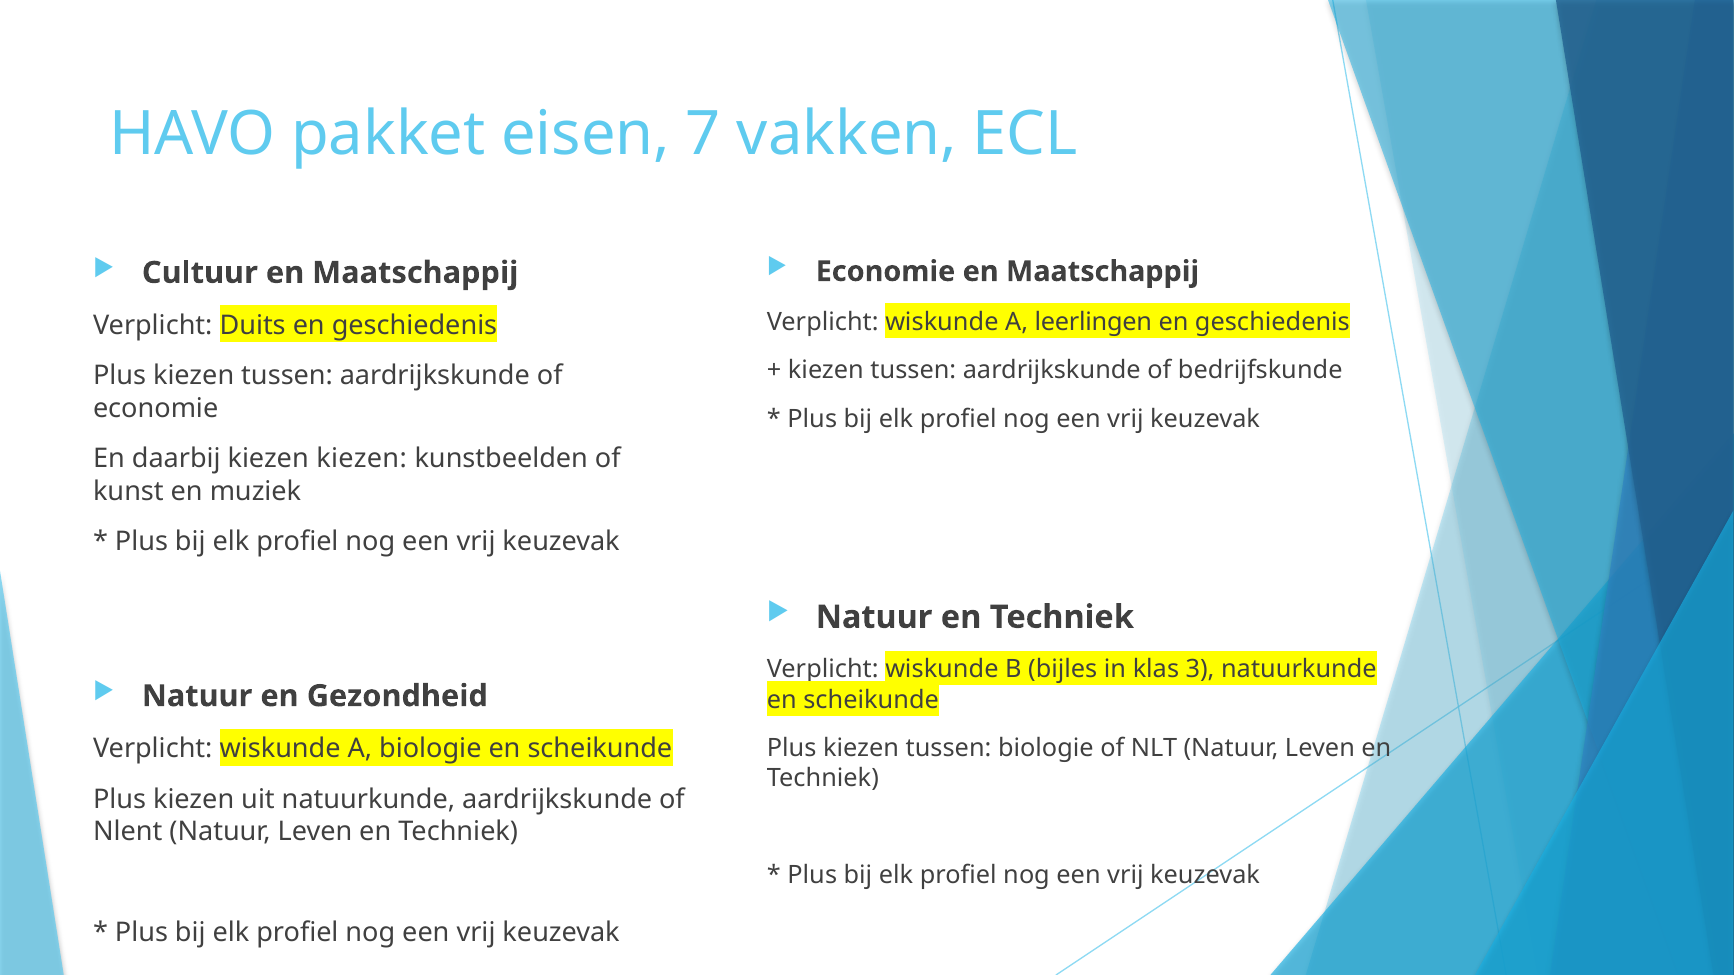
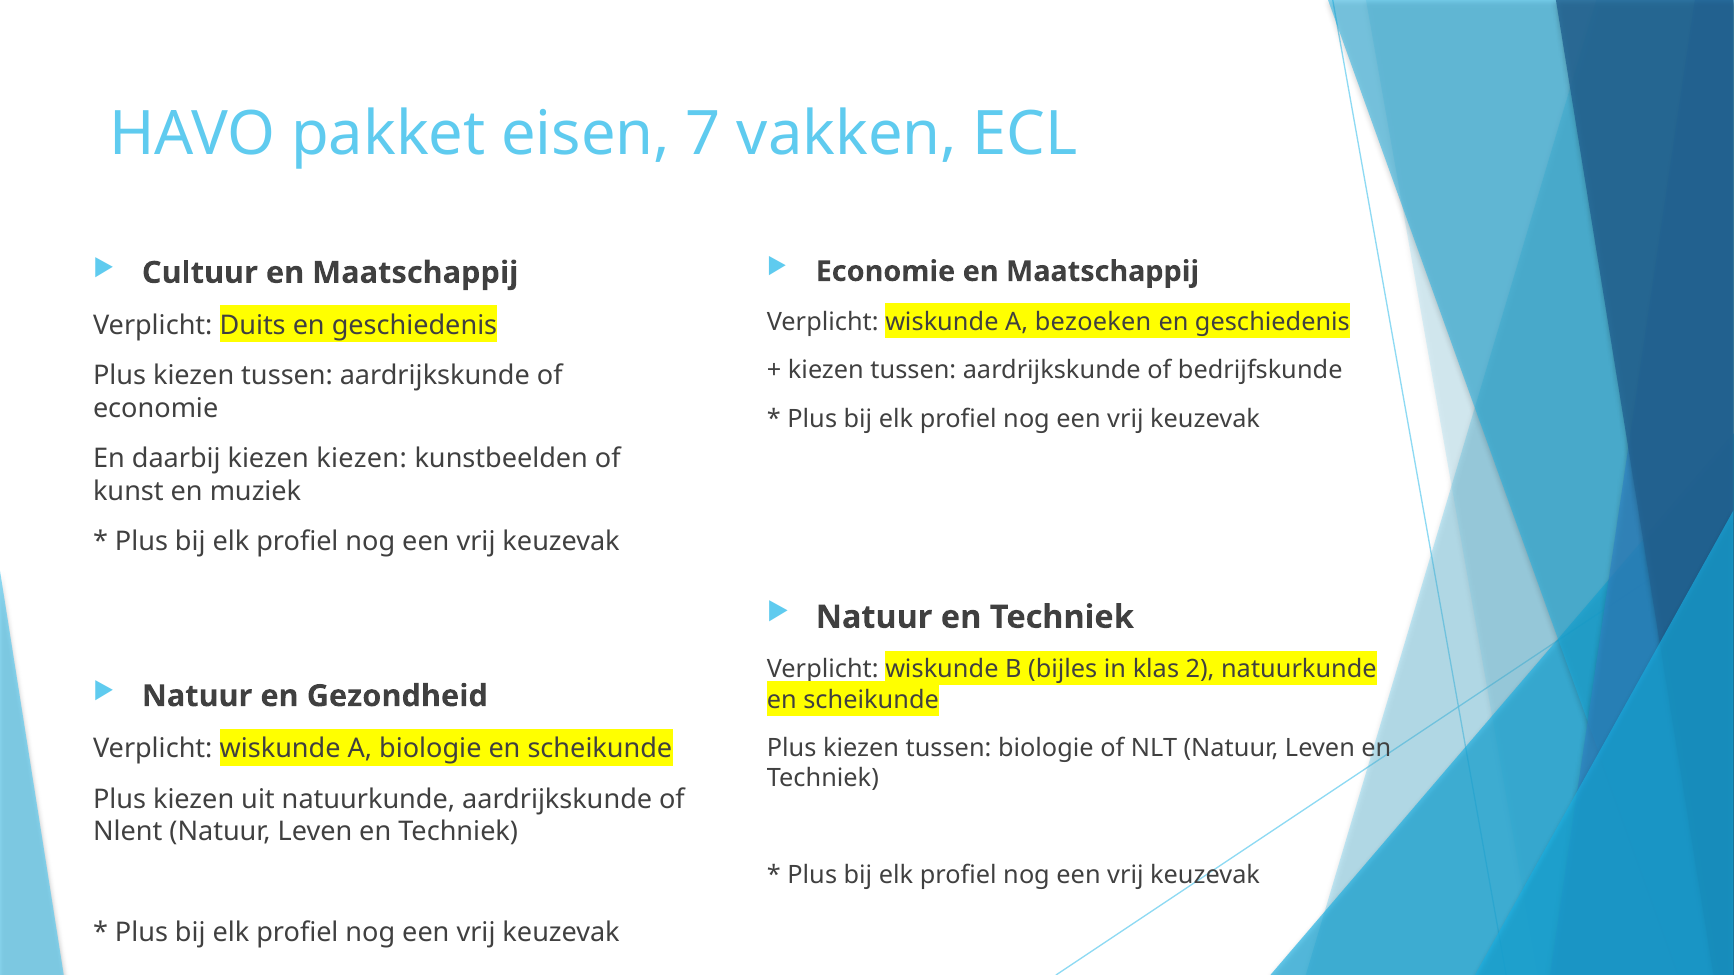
leerlingen: leerlingen -> bezoeken
3: 3 -> 2
